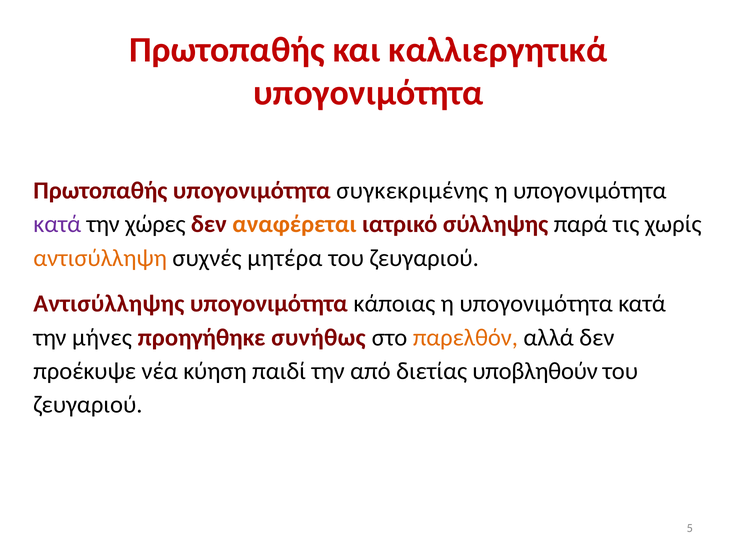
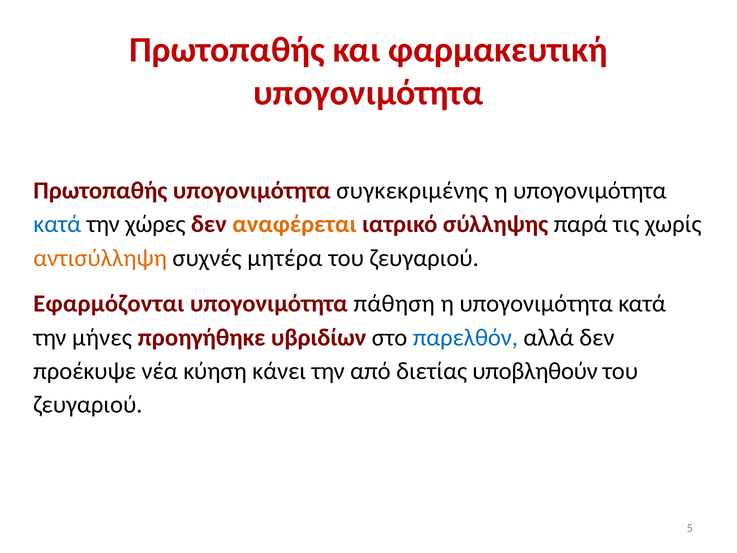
καλλιεργητικά: καλλιεργητικά -> φαρμακευτική
κατά at (57, 224) colour: purple -> blue
Αντισύλληψης: Αντισύλληψης -> Εφαρμόζονται
κάποιας: κάποιας -> πάθηση
συνήθως: συνήθως -> υβριδίων
παρελθόν colour: orange -> blue
παιδί: παιδί -> κάνει
